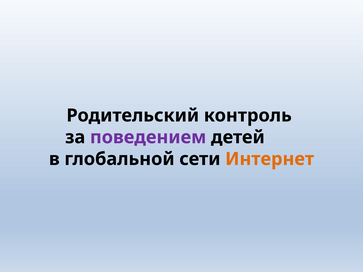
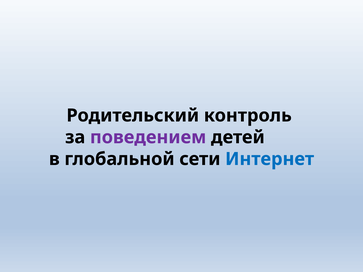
Интернет colour: orange -> blue
